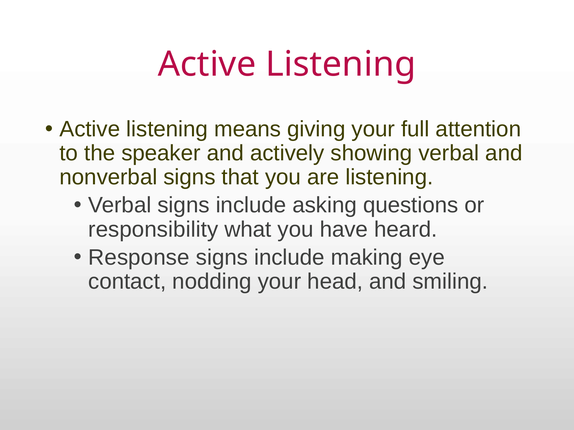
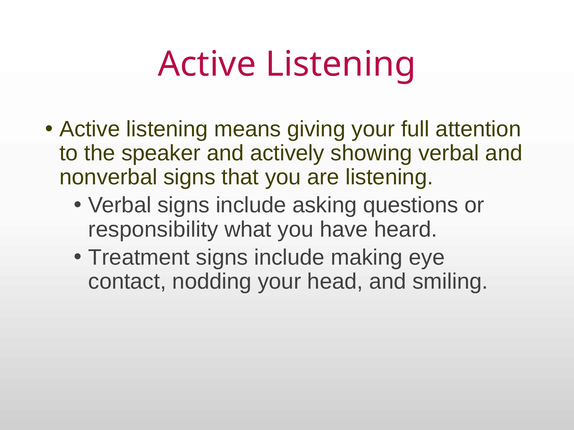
Response: Response -> Treatment
